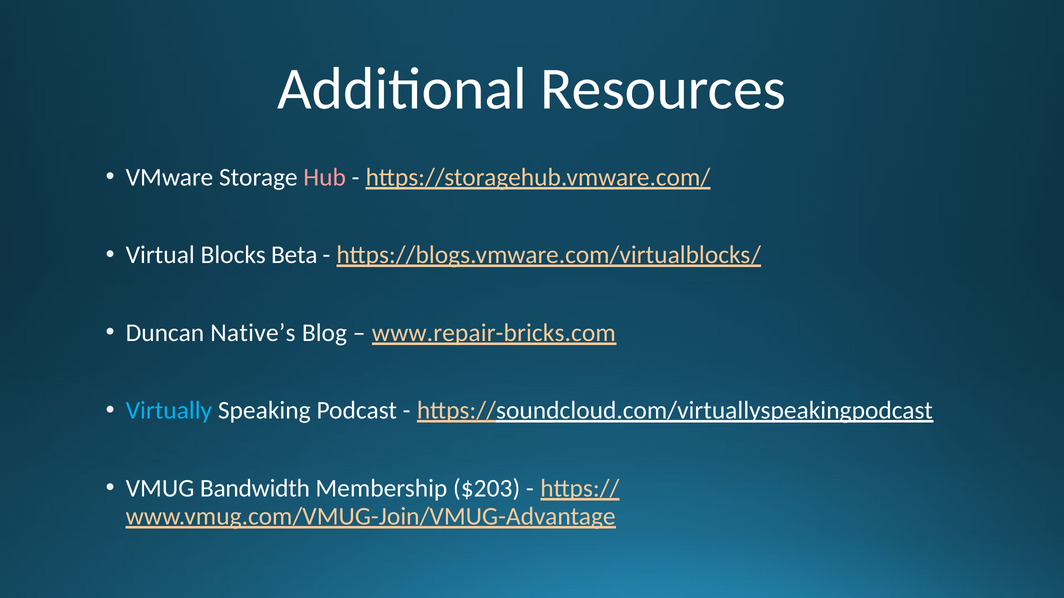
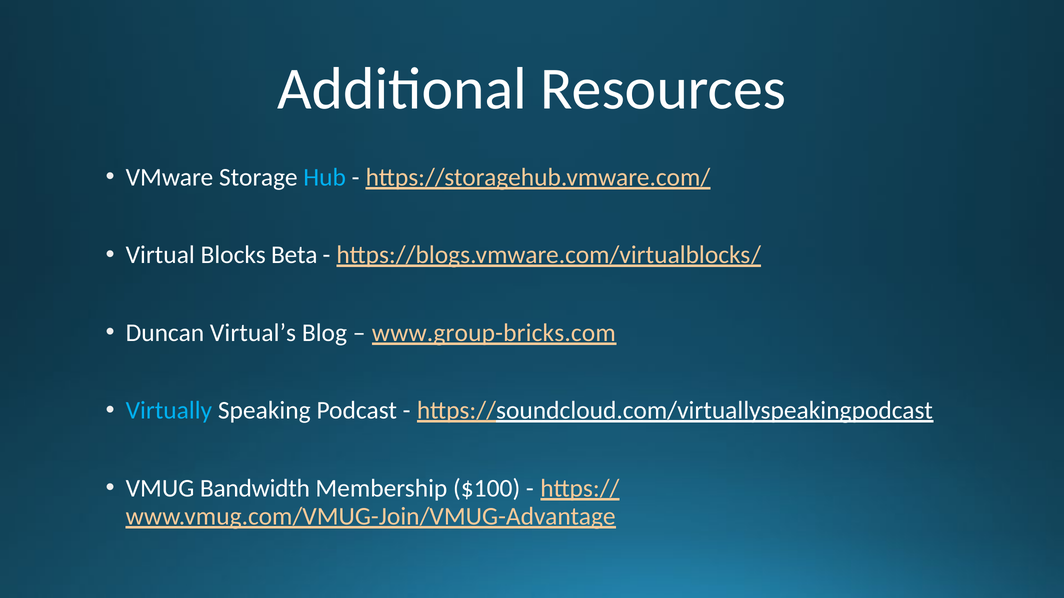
Hub colour: pink -> light blue
Native’s: Native’s -> Virtual’s
www.repair-bricks.com: www.repair-bricks.com -> www.group-bricks.com
$203: $203 -> $100
